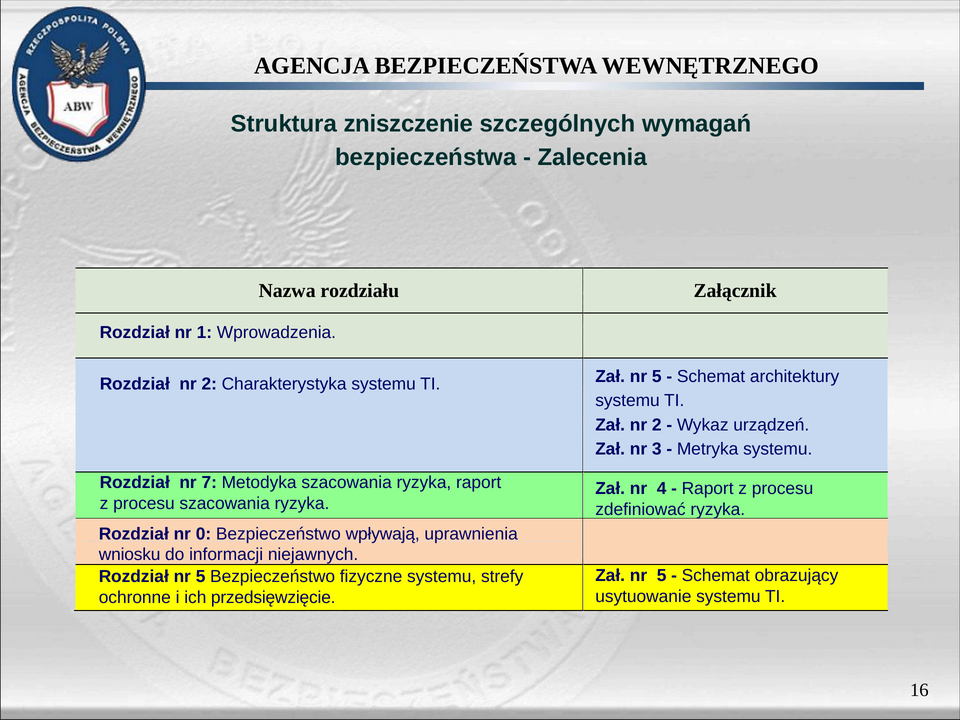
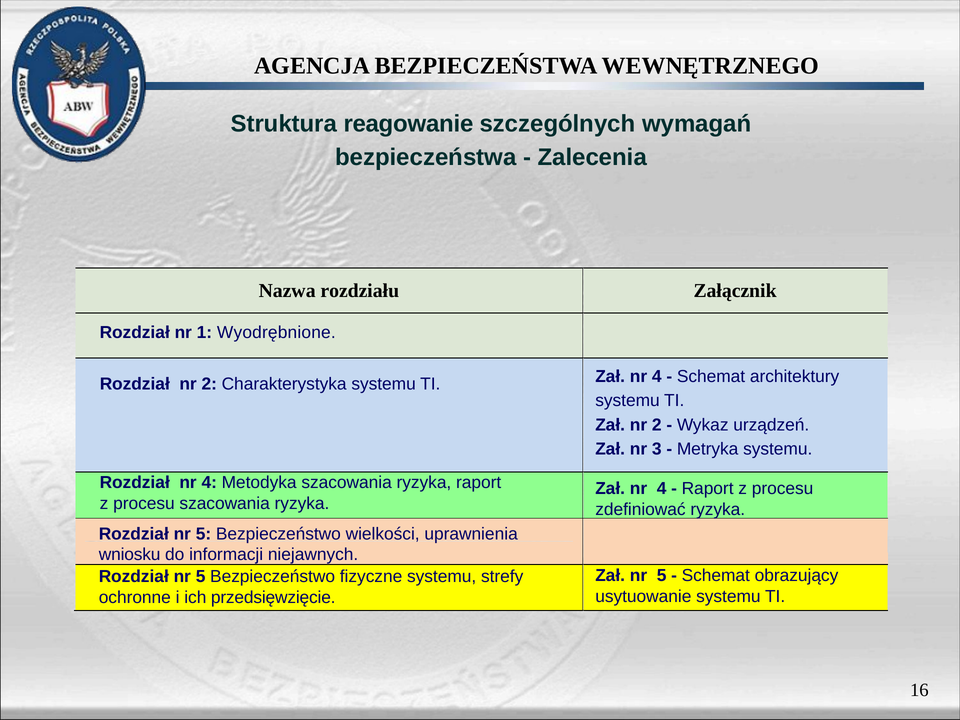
zniszczenie: zniszczenie -> reagowanie
Wprowadzenia: Wprowadzenia -> Wyodrębnione
5 at (657, 376): 5 -> 4
Rozdział nr 7: 7 -> 4
0 at (203, 534): 0 -> 5
wpływają: wpływają -> wielkości
